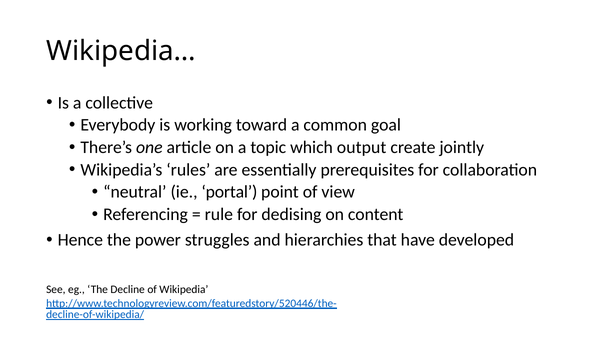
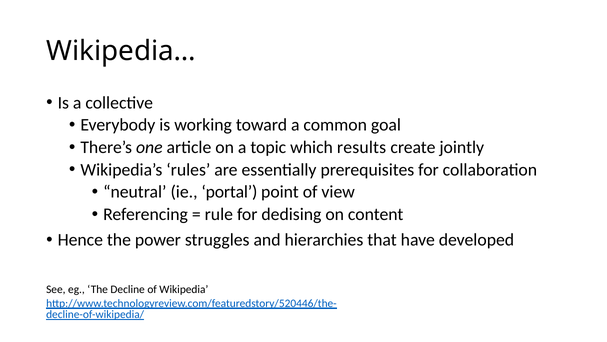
output: output -> results
